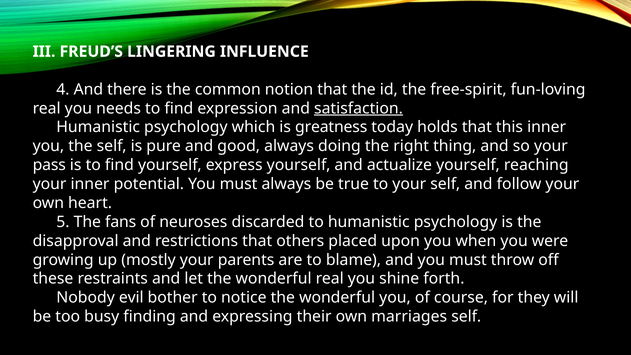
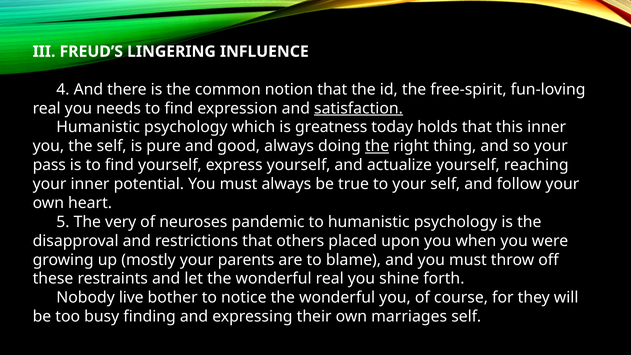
the at (377, 146) underline: none -> present
fans: fans -> very
discarded: discarded -> pandemic
evil: evil -> live
